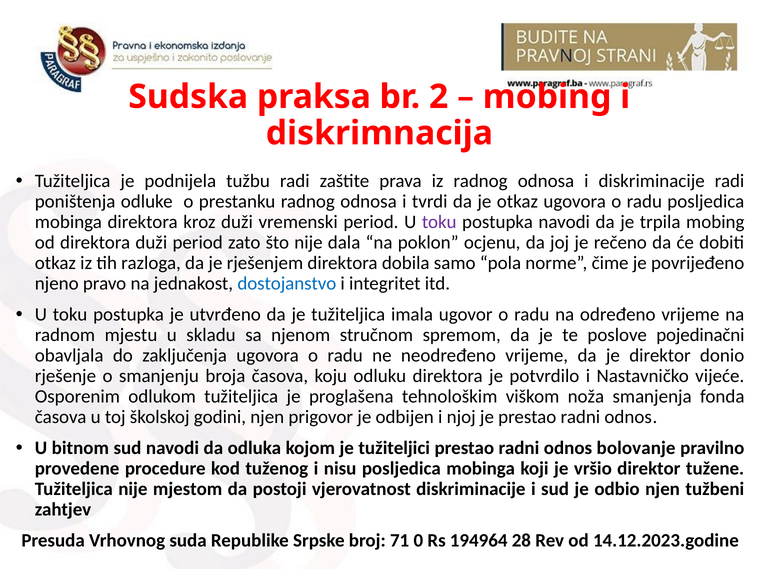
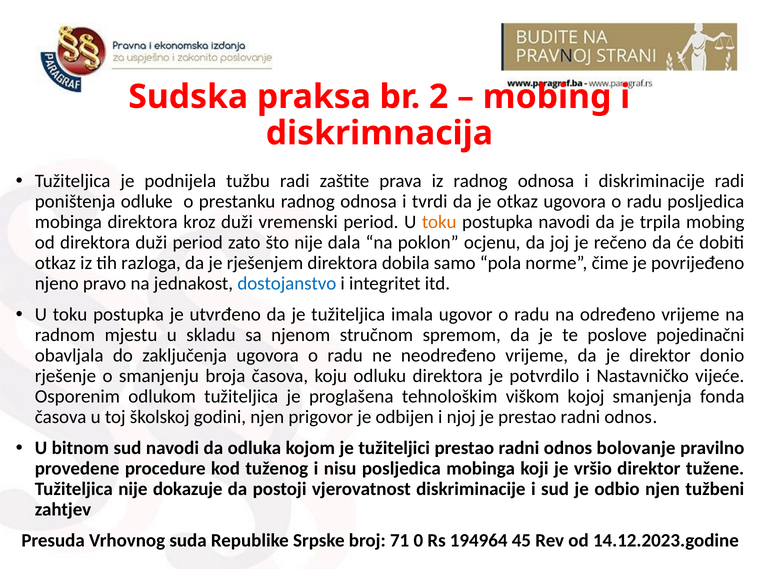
toku at (439, 222) colour: purple -> orange
noža: noža -> kojoj
mjestom: mjestom -> dokazuje
28: 28 -> 45
